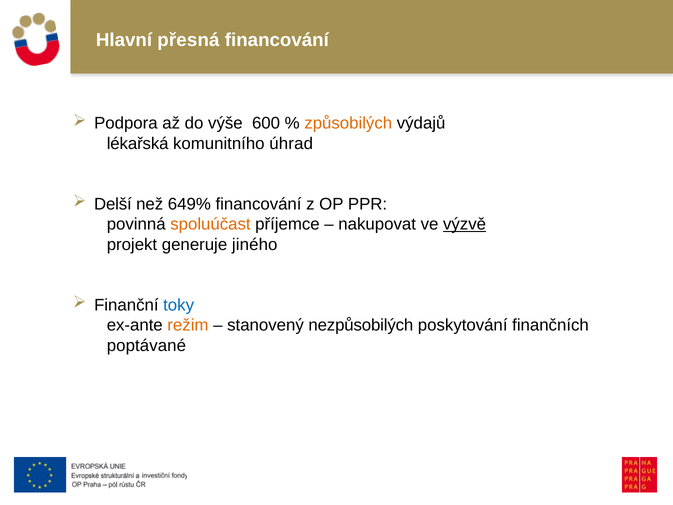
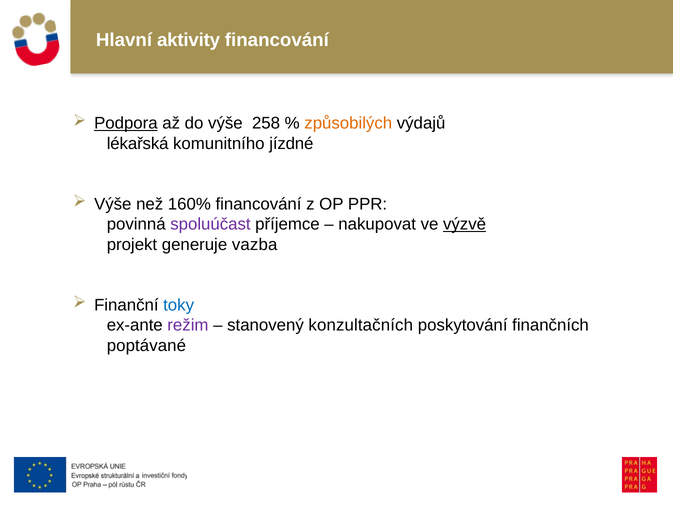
přesná: přesná -> aktivity
Podpora underline: none -> present
600: 600 -> 258
úhrad: úhrad -> jízdné
Delší at (113, 204): Delší -> Výše
649%: 649% -> 160%
spoluúčast colour: orange -> purple
jiného: jiného -> vazba
režim colour: orange -> purple
nezpůsobilých: nezpůsobilých -> konzultačních
